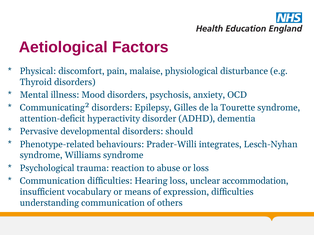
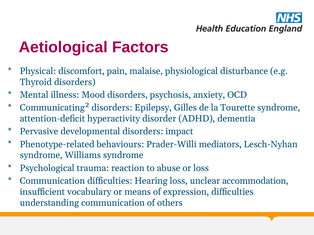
should: should -> impact
integrates: integrates -> mediators
